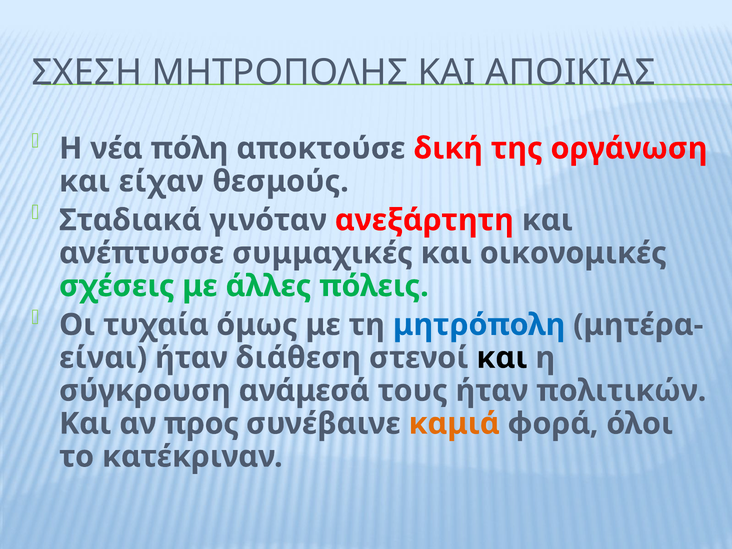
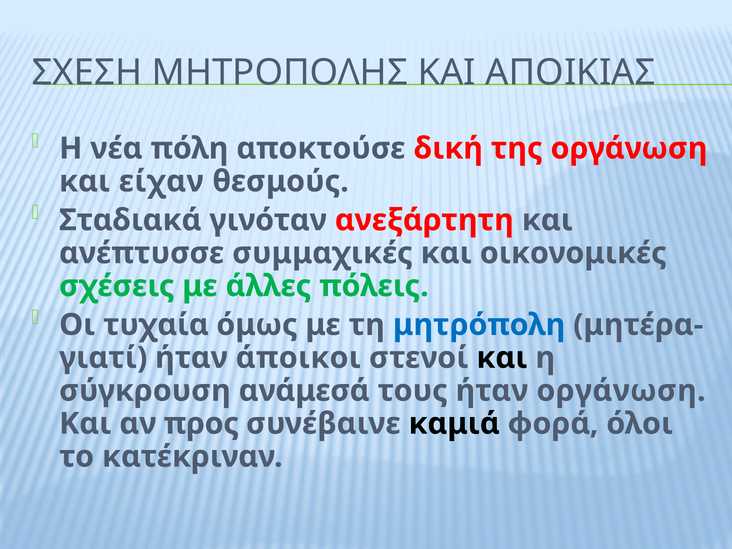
είναι: είναι -> γιατί
διάθεση: διάθεση -> άποικοι
ήταν πολιτικών: πολιτικών -> οργάνωση
καμιά colour: orange -> black
